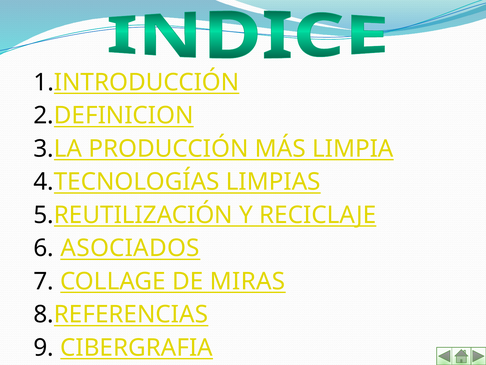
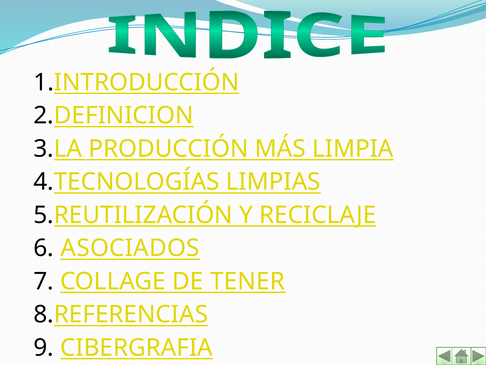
MIRAS: MIRAS -> TENER
